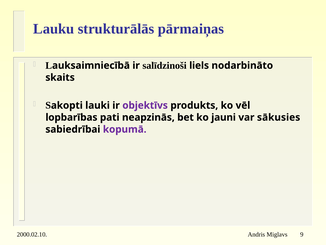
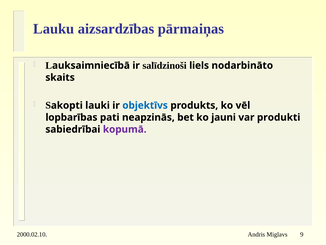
strukturālās: strukturālās -> aizsardzības
objektīvs colour: purple -> blue
sākusies: sākusies -> produkti
